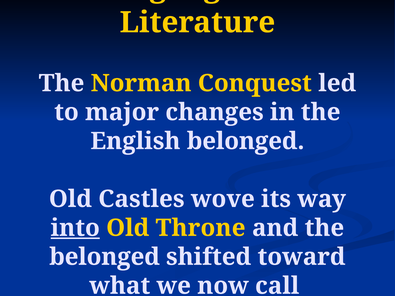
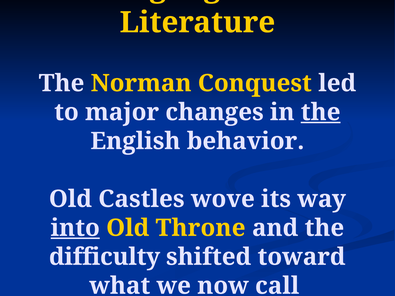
the at (321, 112) underline: none -> present
English belonged: belonged -> behavior
belonged at (105, 257): belonged -> difficulty
